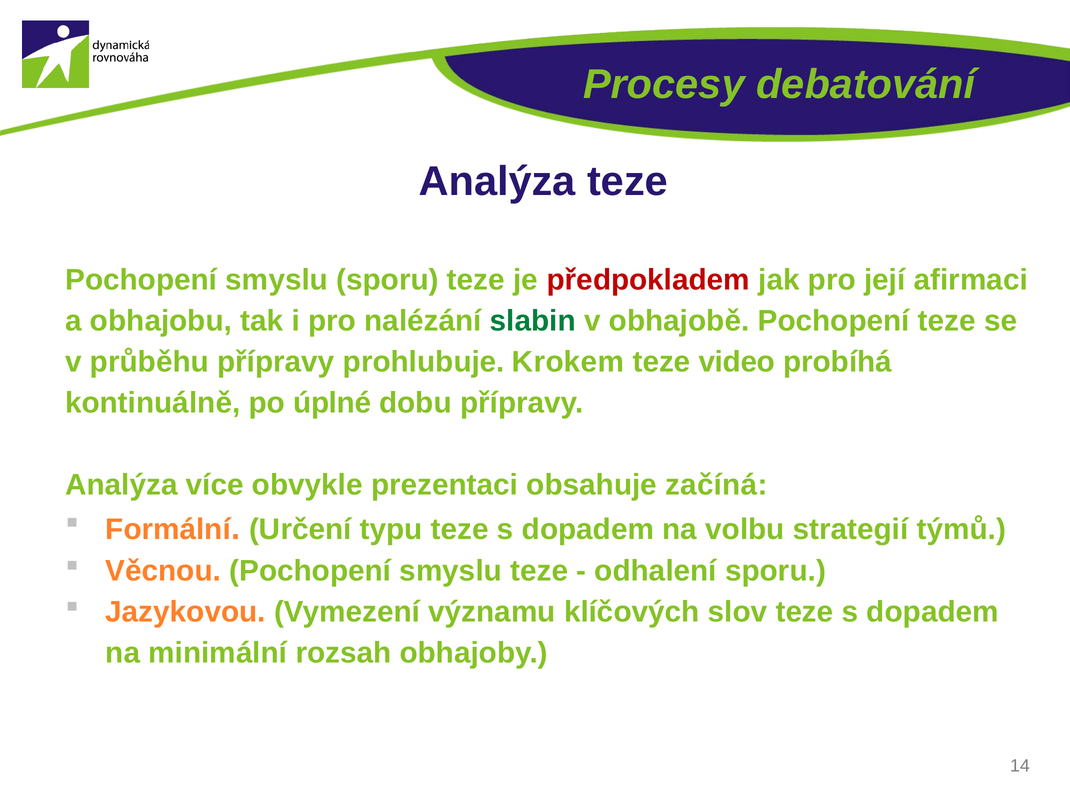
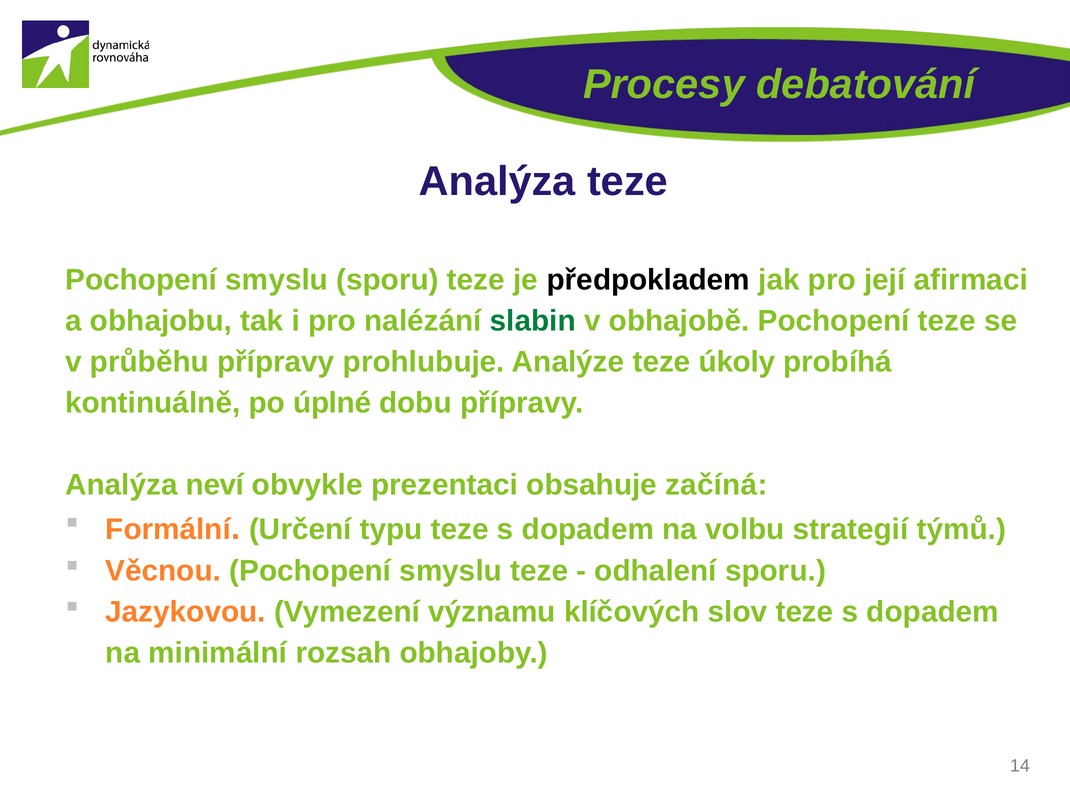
předpokladem colour: red -> black
Krokem: Krokem -> Analýze
video: video -> úkoly
více: více -> neví
